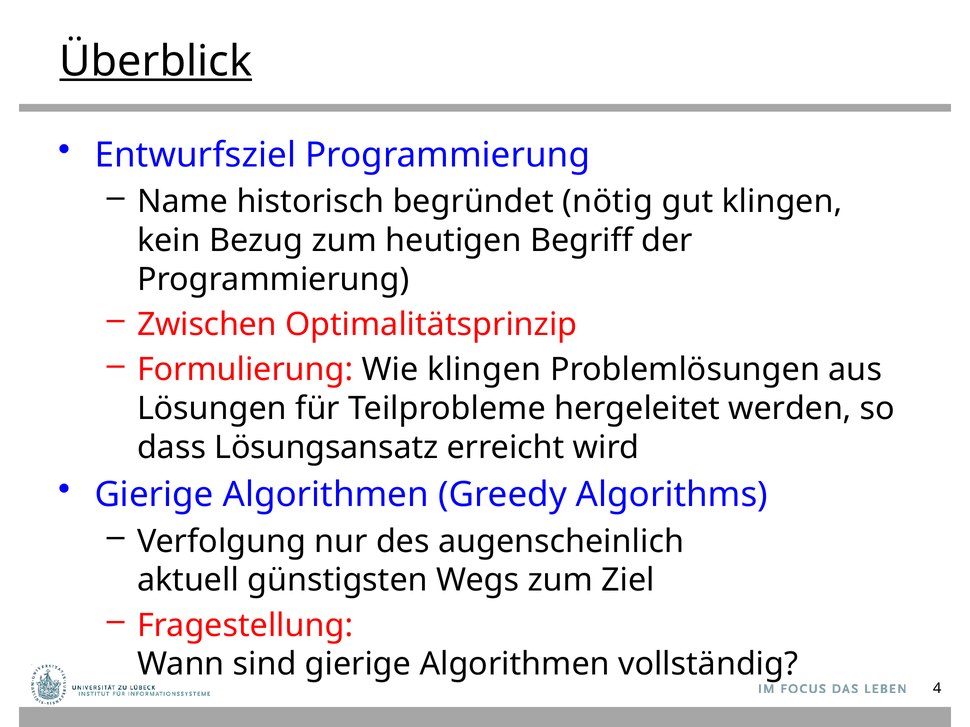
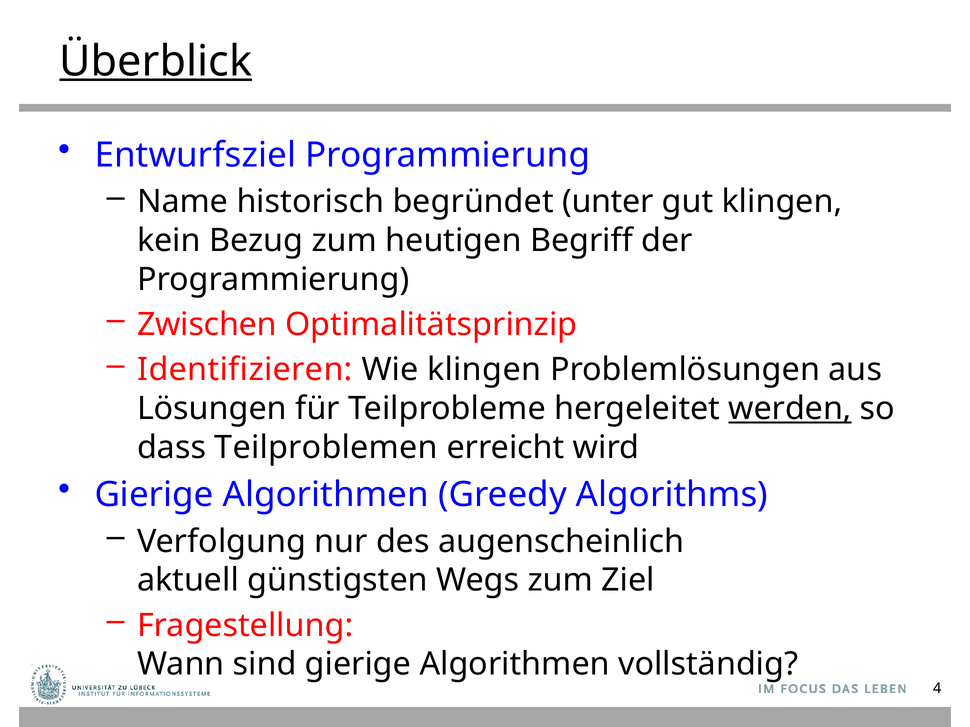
nötig: nötig -> unter
Formulierung: Formulierung -> Identifizieren
werden underline: none -> present
Lösungsansatz: Lösungsansatz -> Teilproblemen
